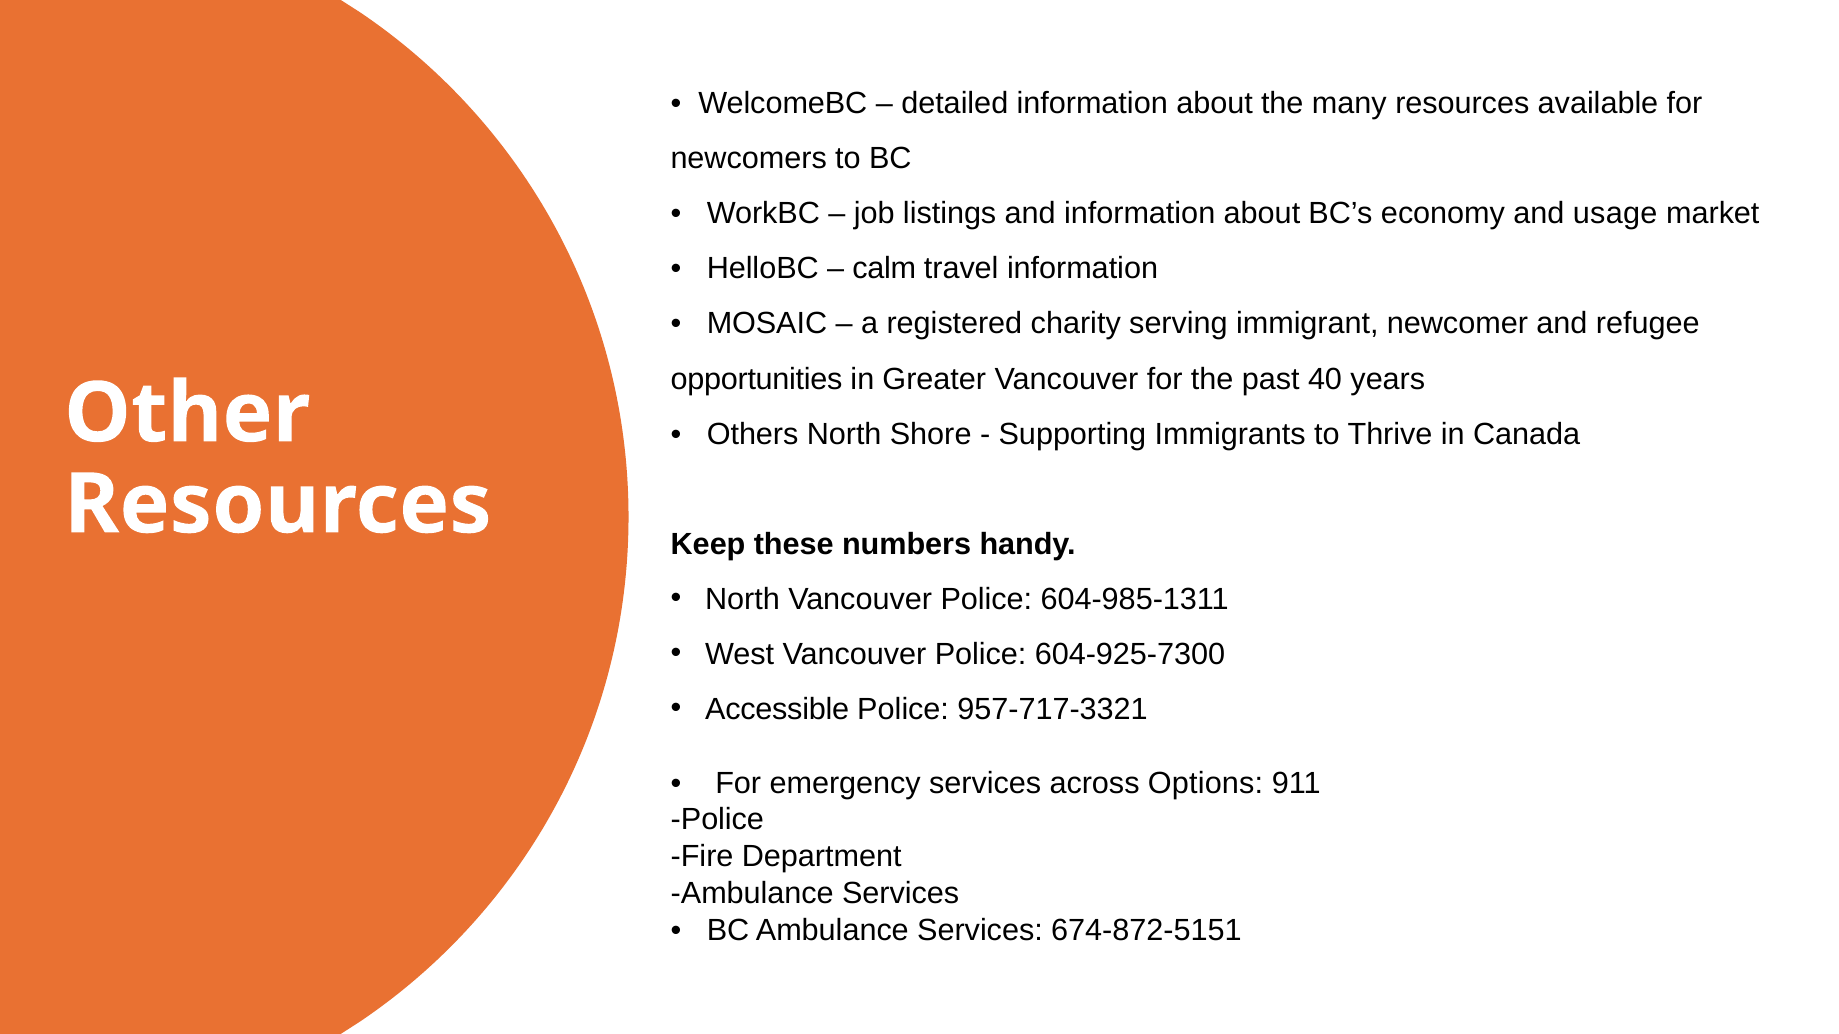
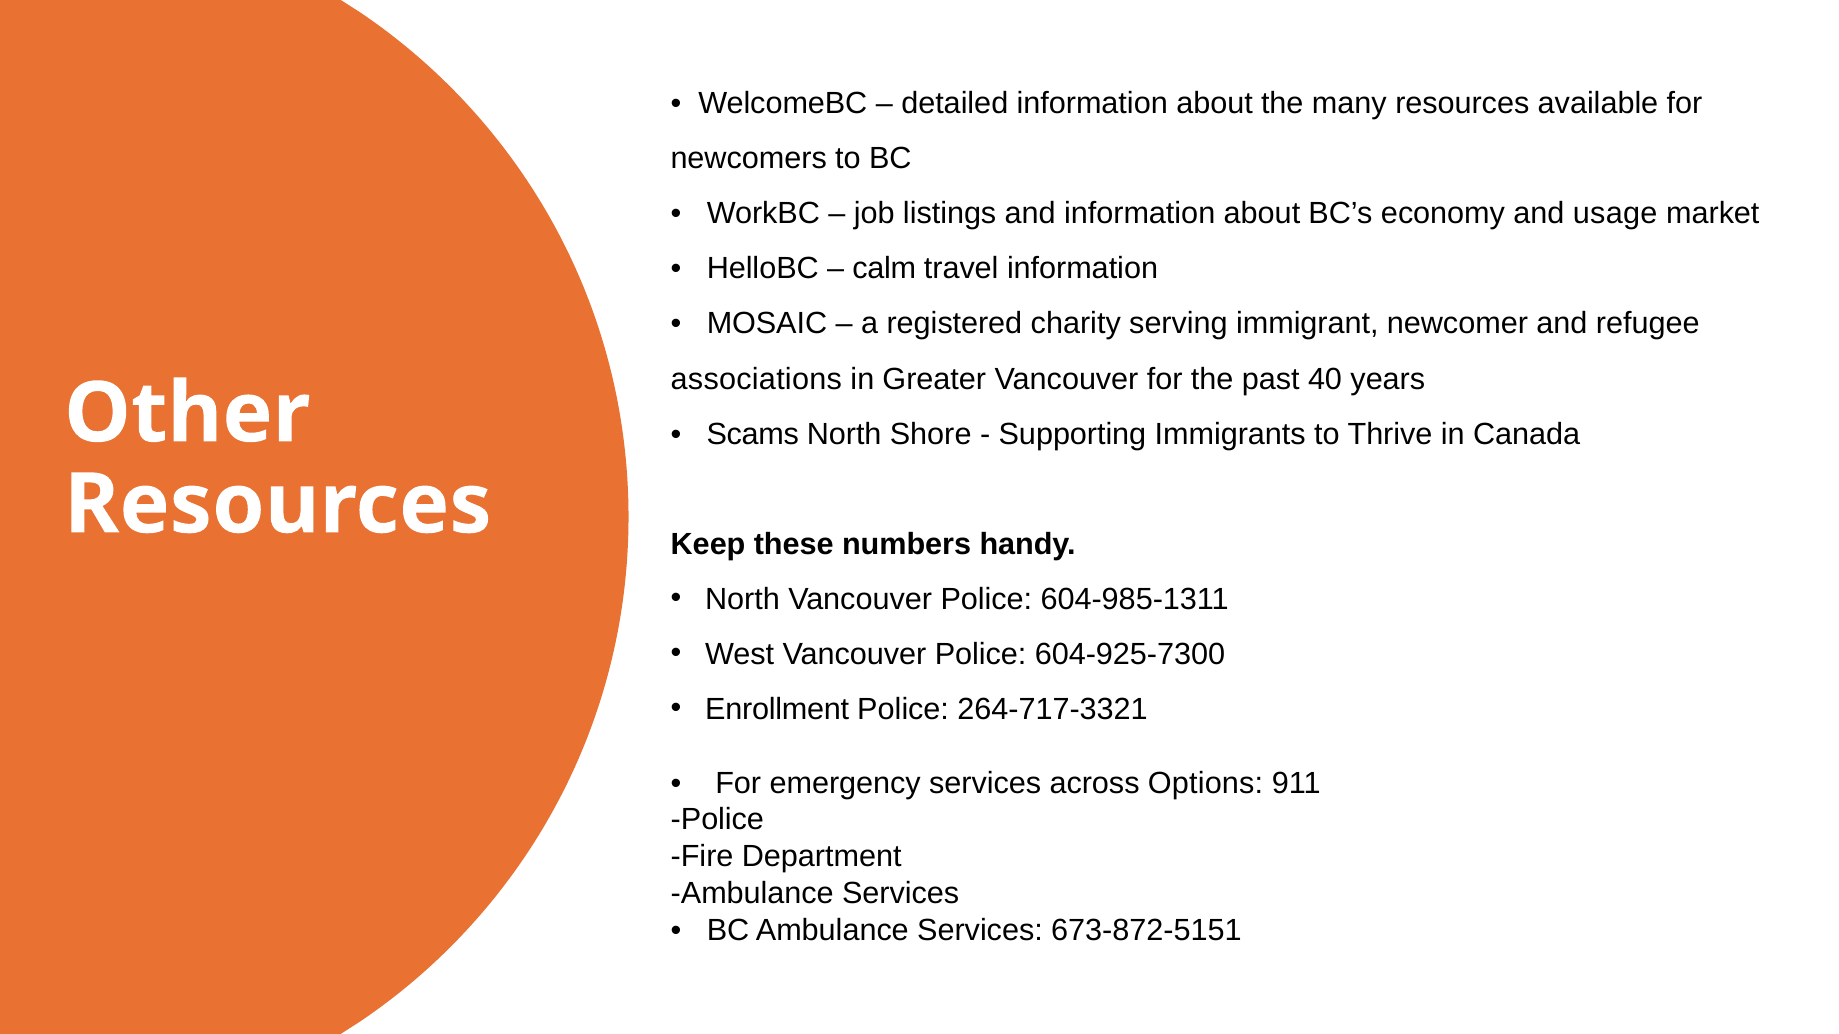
opportunities: opportunities -> associations
Others: Others -> Scams
Accessible: Accessible -> Enrollment
957-717-3321: 957-717-3321 -> 264-717-3321
674-872-5151: 674-872-5151 -> 673-872-5151
